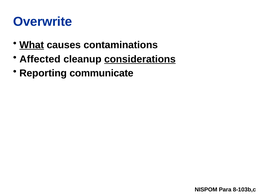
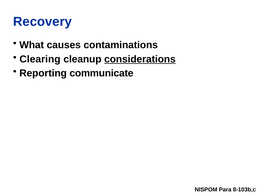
Overwrite: Overwrite -> Recovery
What underline: present -> none
Affected: Affected -> Clearing
